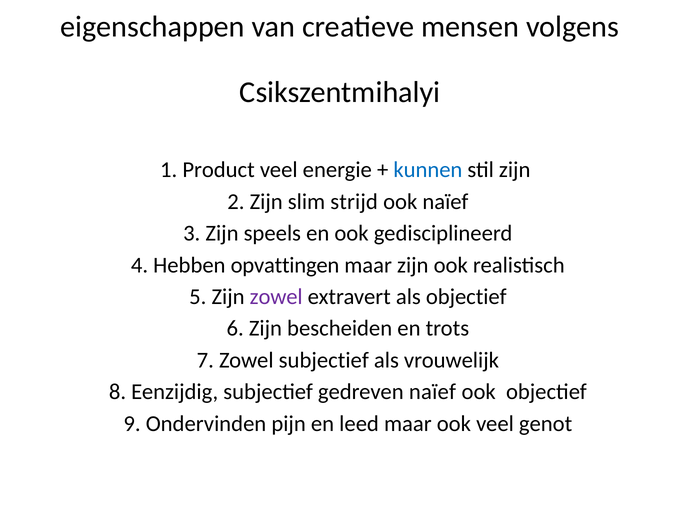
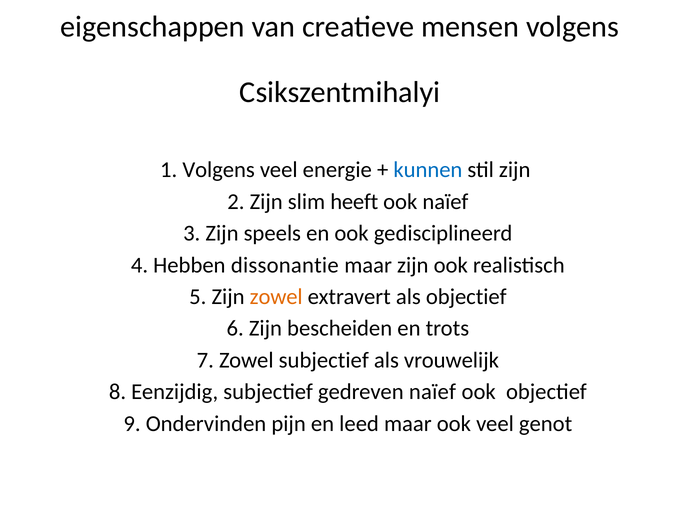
1 Product: Product -> Volgens
strijd: strijd -> heeft
opvattingen: opvattingen -> dissonantie
zowel at (276, 297) colour: purple -> orange
